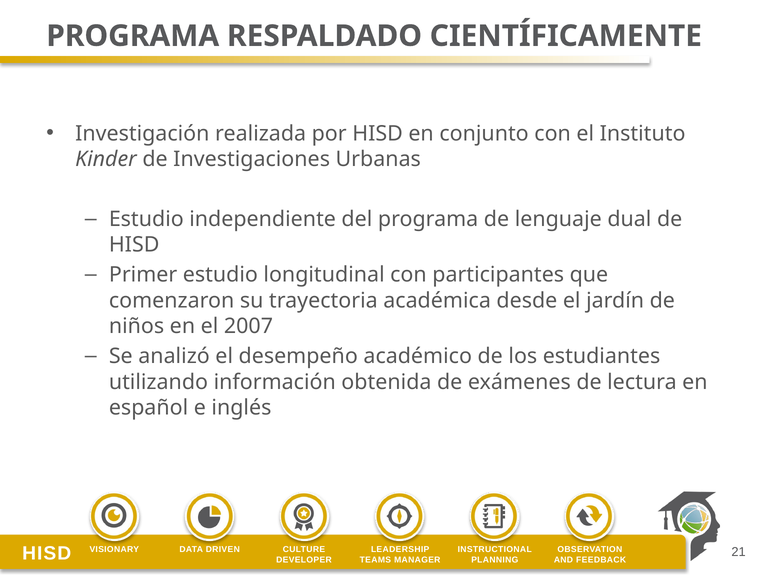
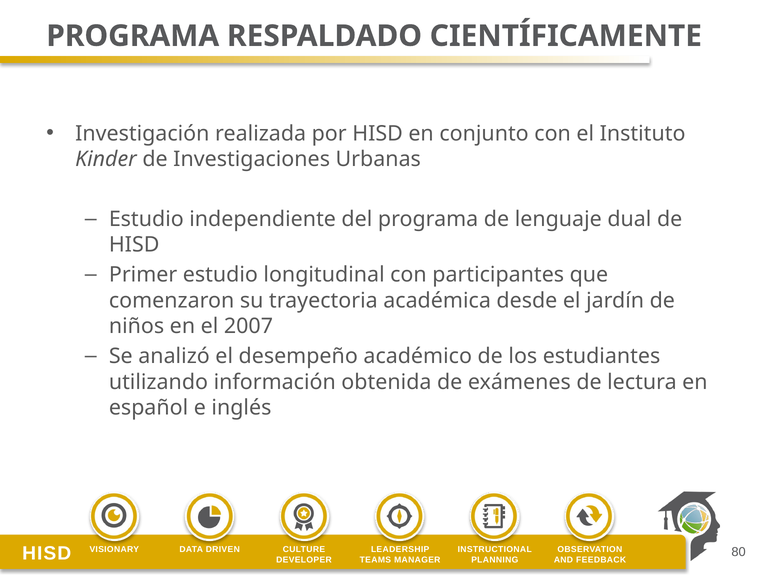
21: 21 -> 80
